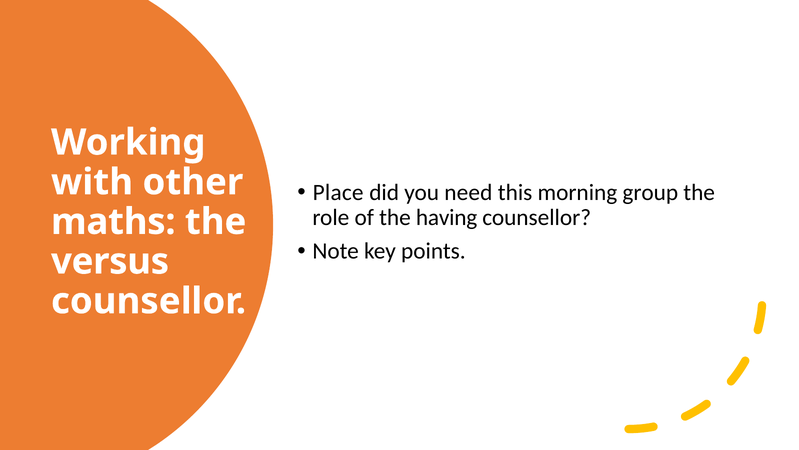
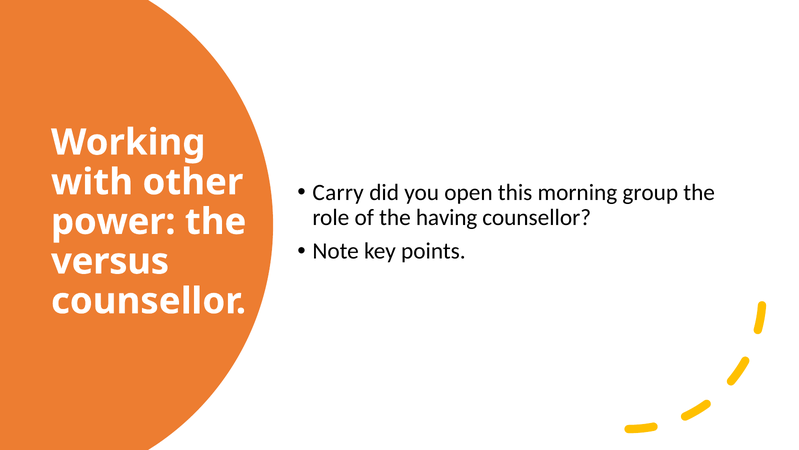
Place: Place -> Carry
need: need -> open
maths: maths -> power
